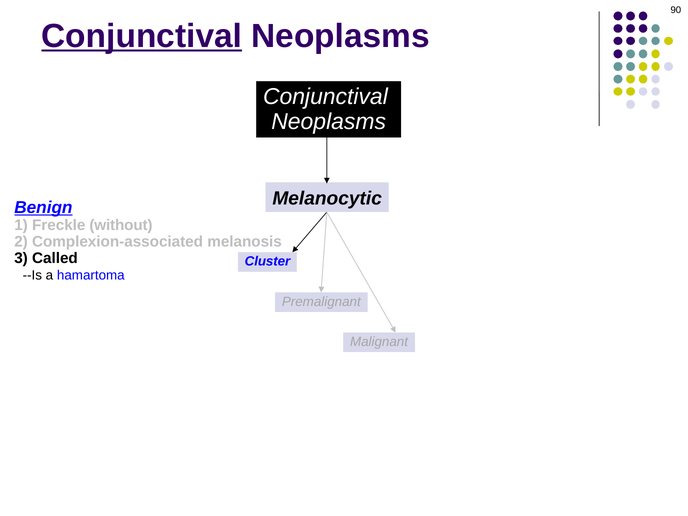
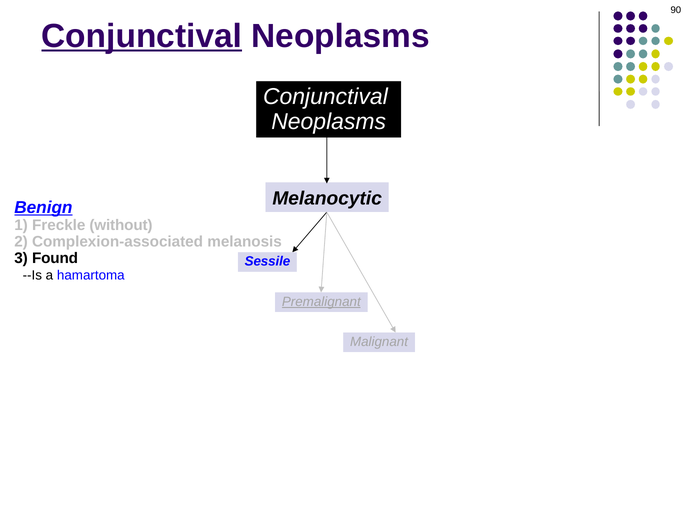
Called: Called -> Found
Cluster: Cluster -> Sessile
Premalignant underline: none -> present
